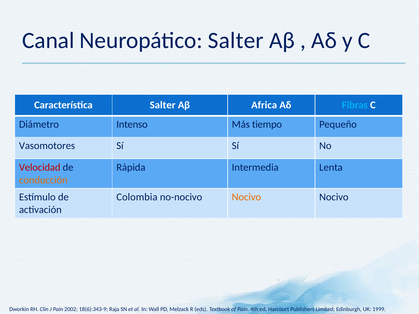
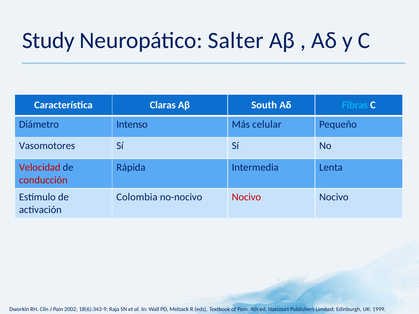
Canal: Canal -> Study
Característica Salter: Salter -> Claras
Africa: Africa -> South
tiempo: tiempo -> celular
conducción colour: orange -> red
Nocivo at (246, 197) colour: orange -> red
